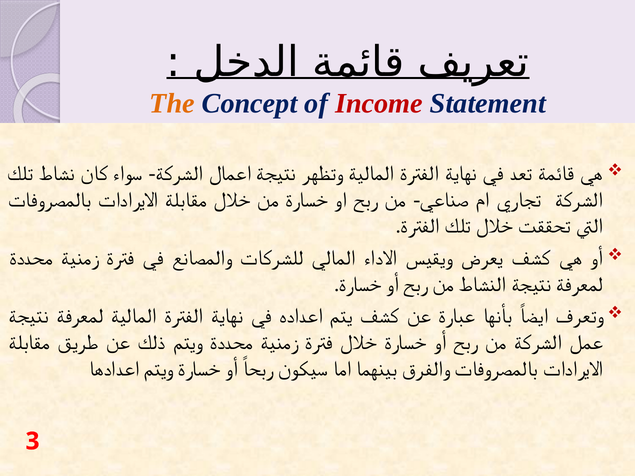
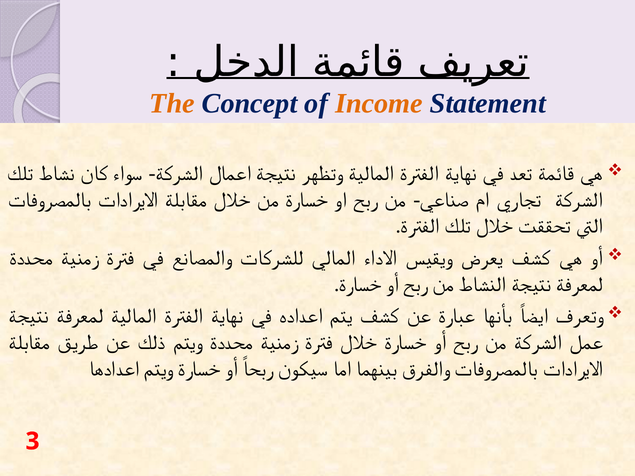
Income colour: red -> orange
